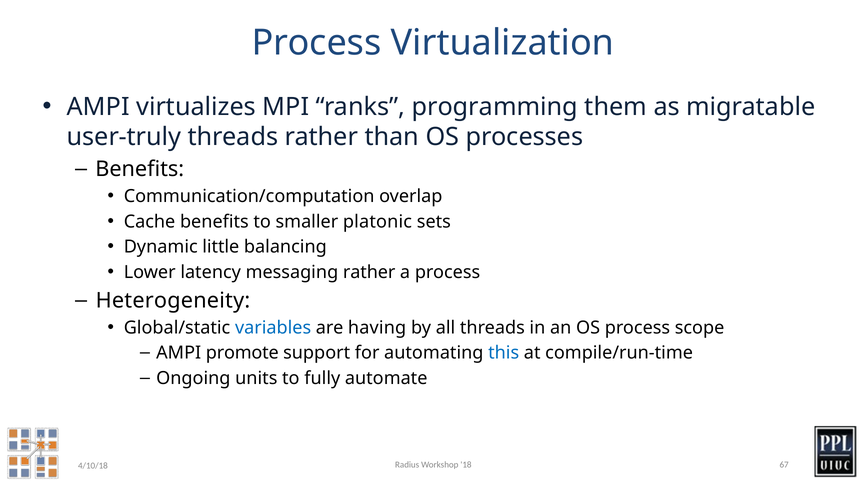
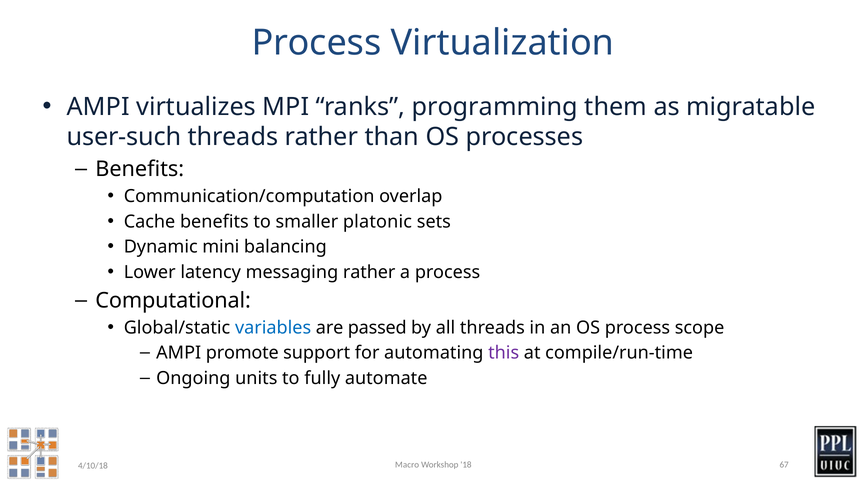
user-truly: user-truly -> user-such
little: little -> mini
Heterogeneity: Heterogeneity -> Computational
having: having -> passed
this colour: blue -> purple
Radius: Radius -> Macro
